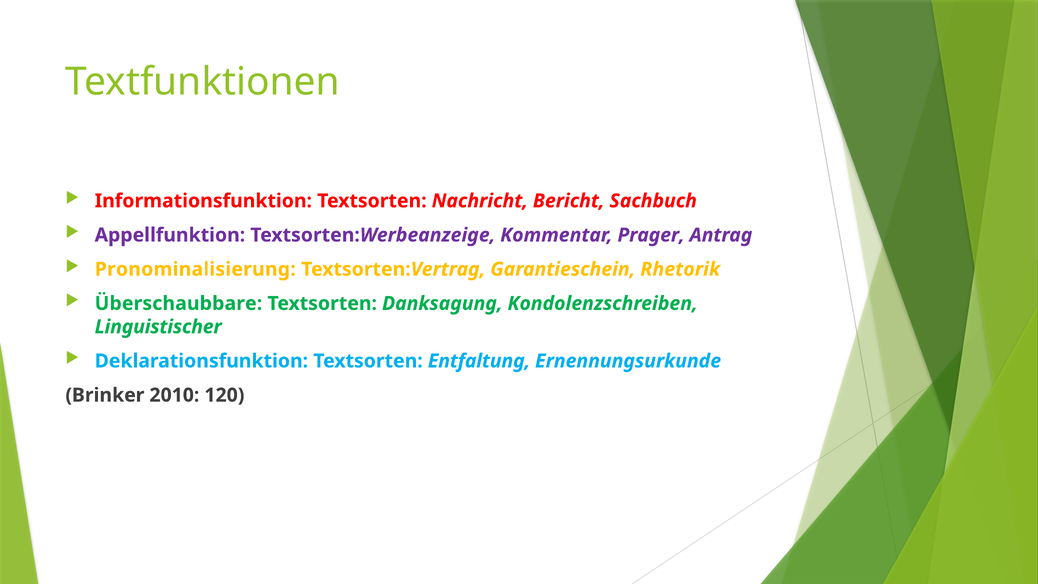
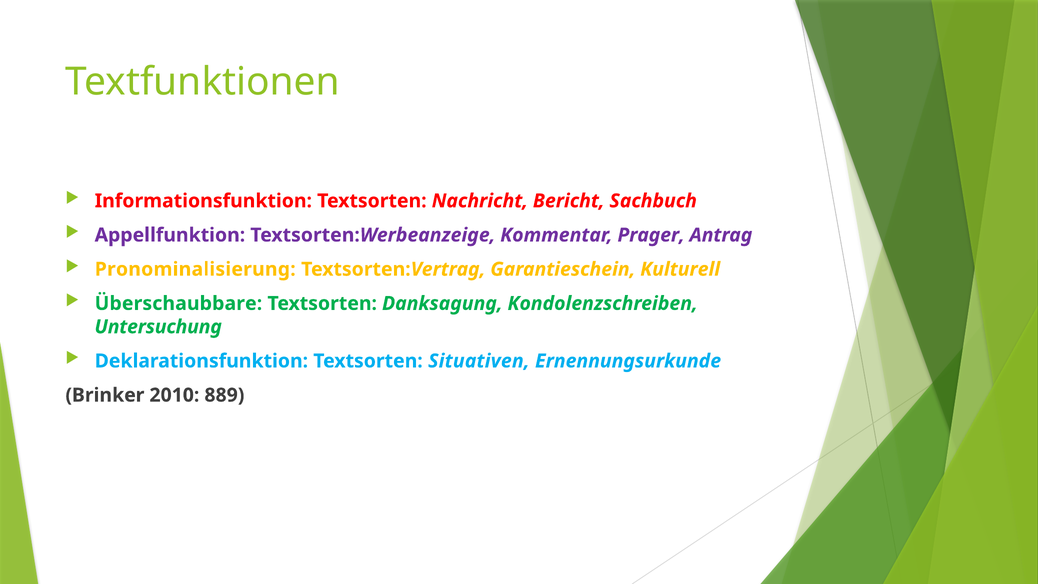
Rhetorik: Rhetorik -> Kulturell
Linguistischer: Linguistischer -> Untersuchung
Entfaltung: Entfaltung -> Situativen
120: 120 -> 889
